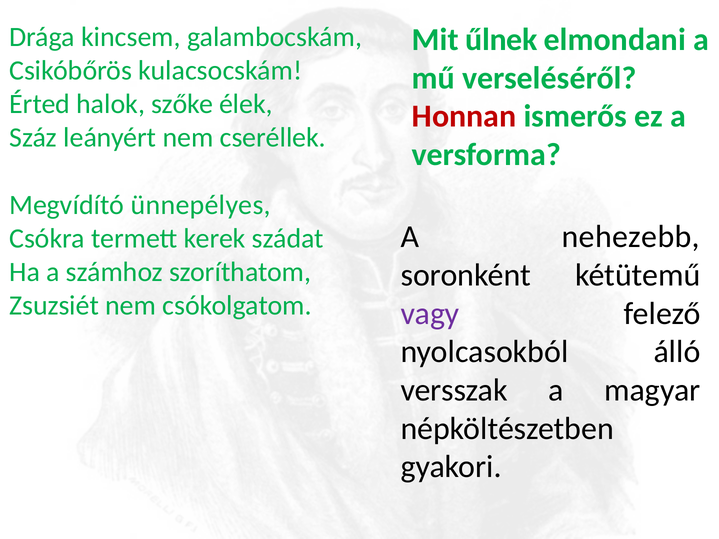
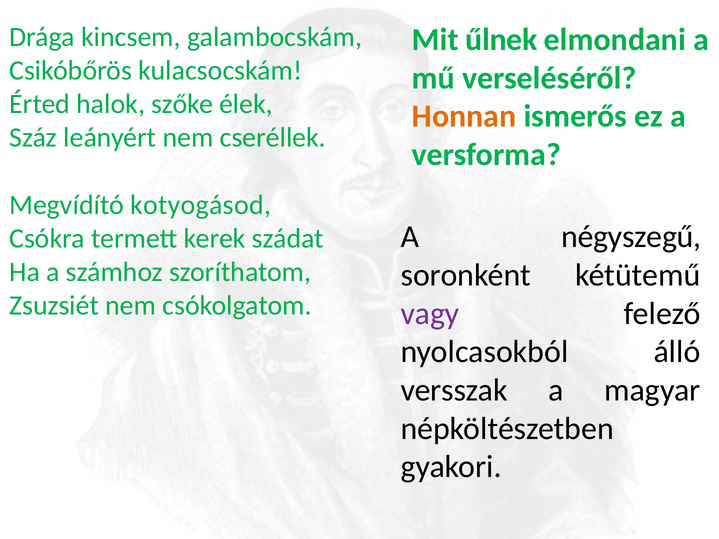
Honnan colour: red -> orange
ünnepélyes: ünnepélyes -> kotyogásod
nehezebb: nehezebb -> négyszegű
